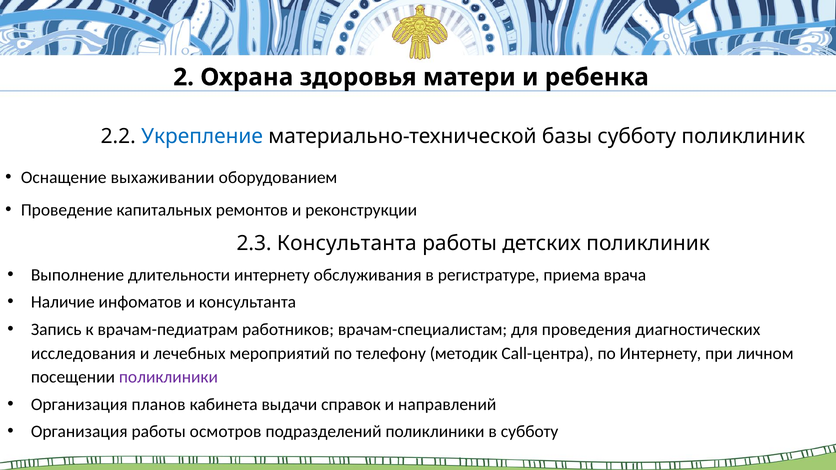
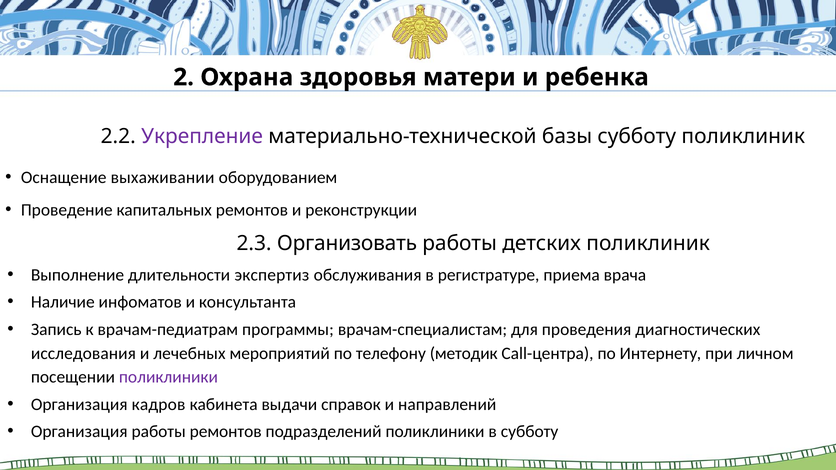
Укрепление colour: blue -> purple
2.3 Консультанта: Консультанта -> Организовать
длительности интернету: интернету -> экспертиз
работников: работников -> программы
планов: планов -> кадров
работы осмотров: осмотров -> ремонтов
